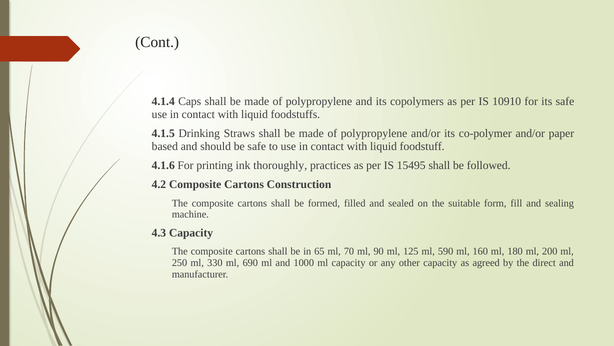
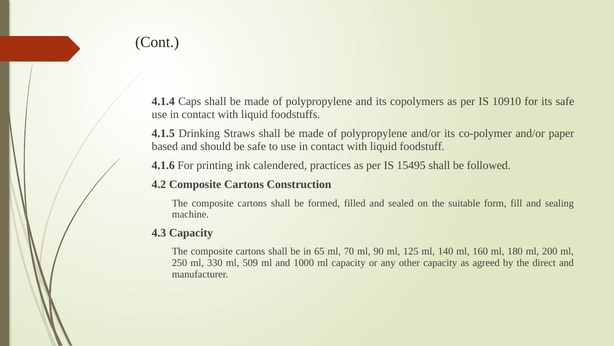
thoroughly: thoroughly -> calendered
590: 590 -> 140
690: 690 -> 509
